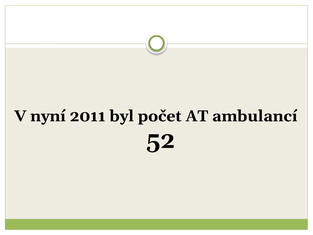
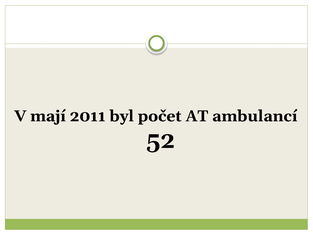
nyní: nyní -> mají
